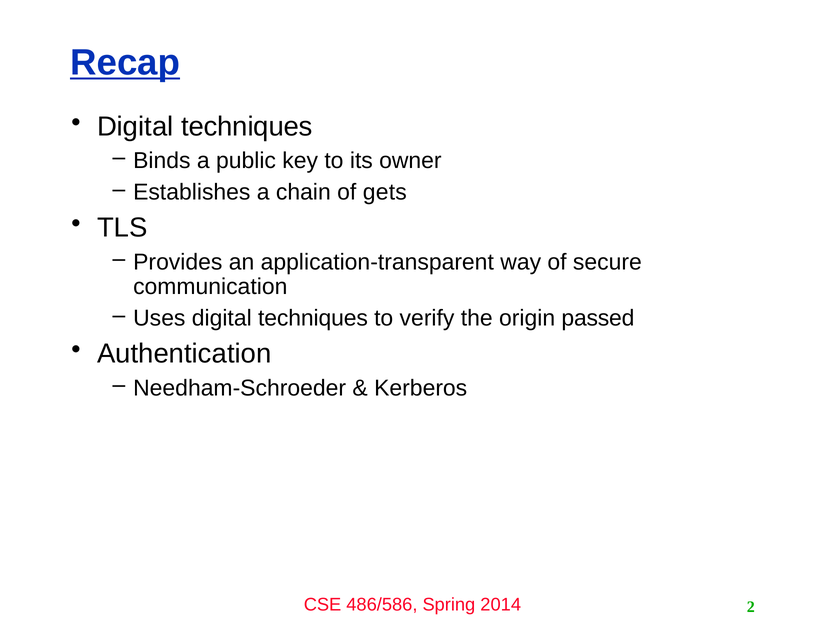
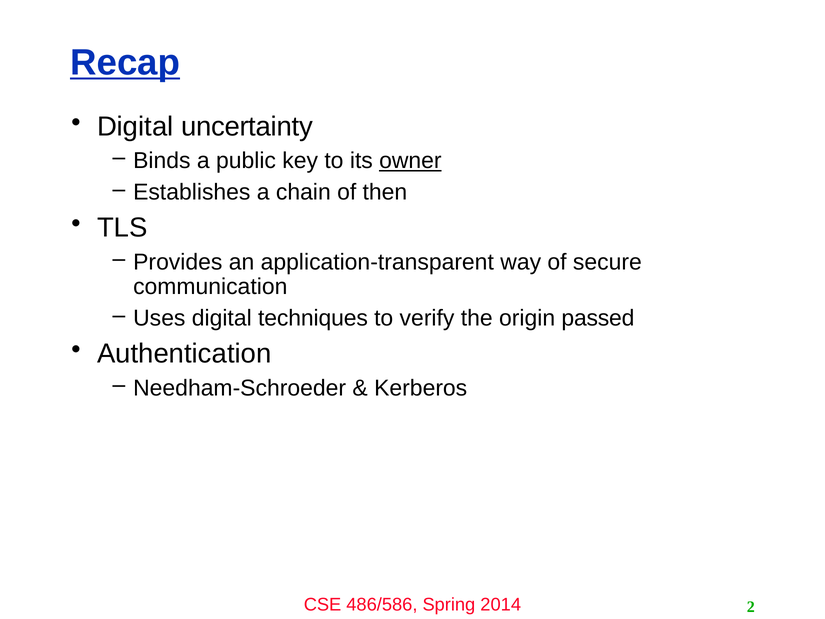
techniques at (247, 127): techniques -> uncertainty
owner underline: none -> present
gets: gets -> then
